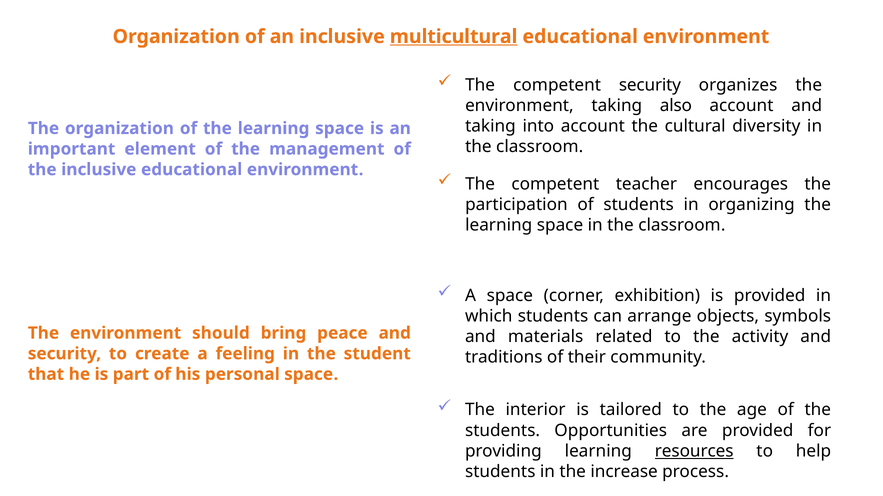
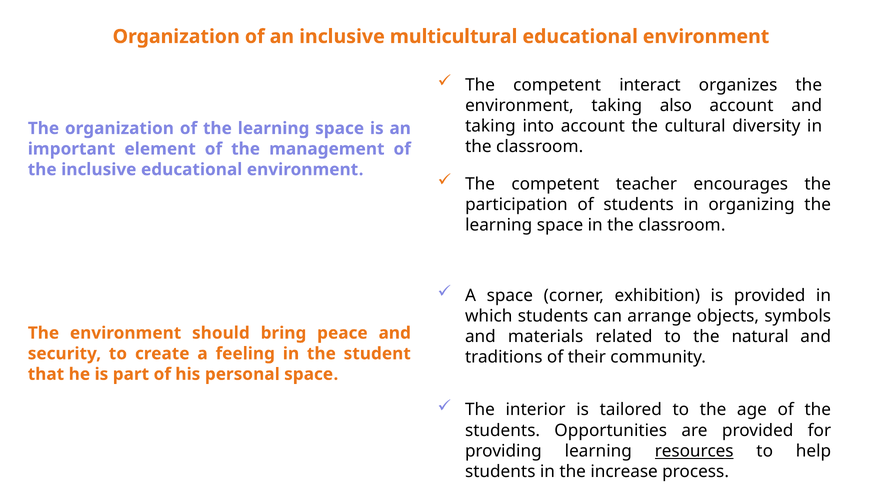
multicultural underline: present -> none
competent security: security -> interact
activity: activity -> natural
